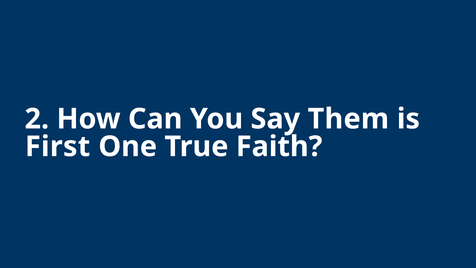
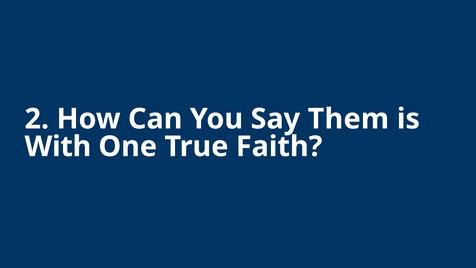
First: First -> With
